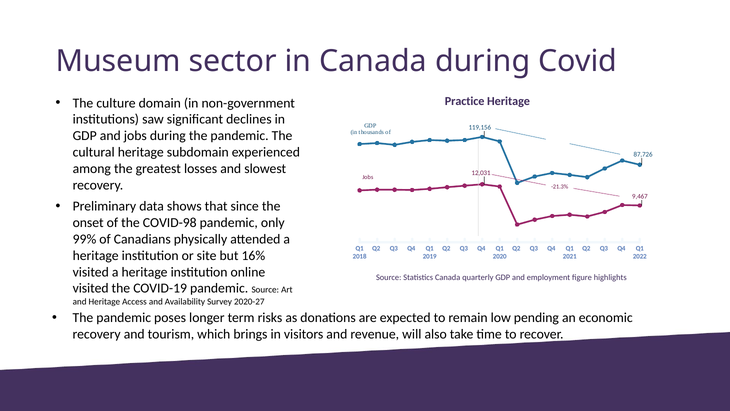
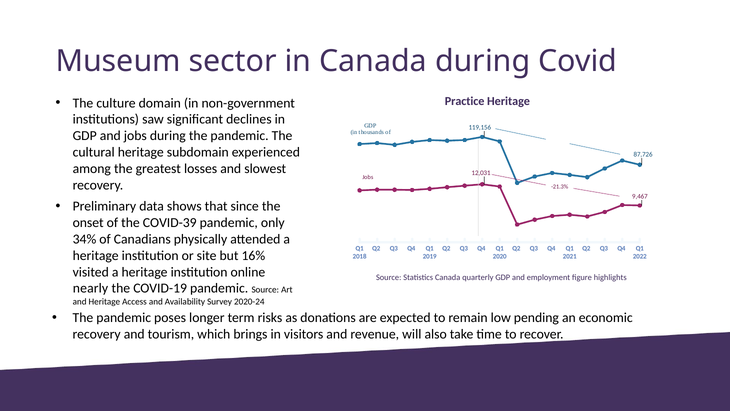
COVID-98: COVID-98 -> COVID-39
99%: 99% -> 34%
visited at (91, 288): visited -> nearly
2020-27: 2020-27 -> 2020-24
